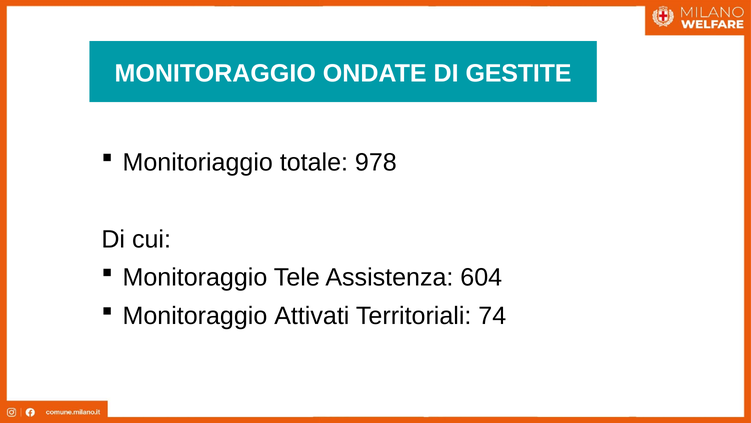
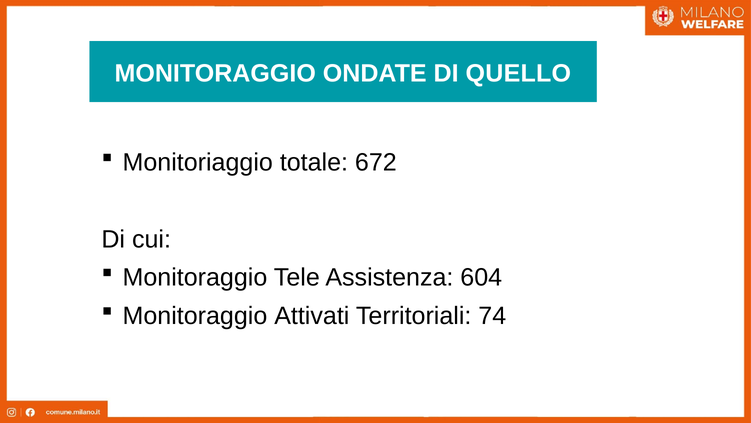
GESTITE: GESTITE -> QUELLO
978: 978 -> 672
